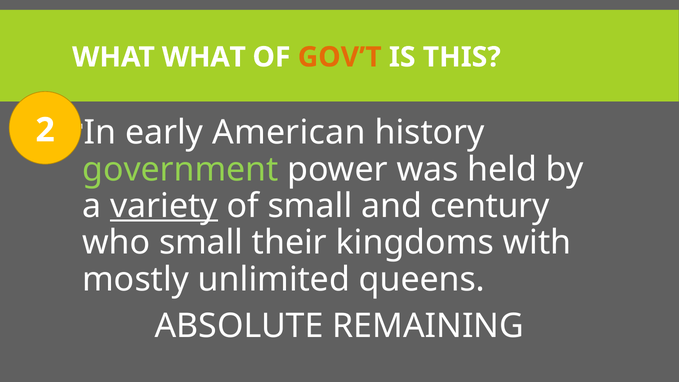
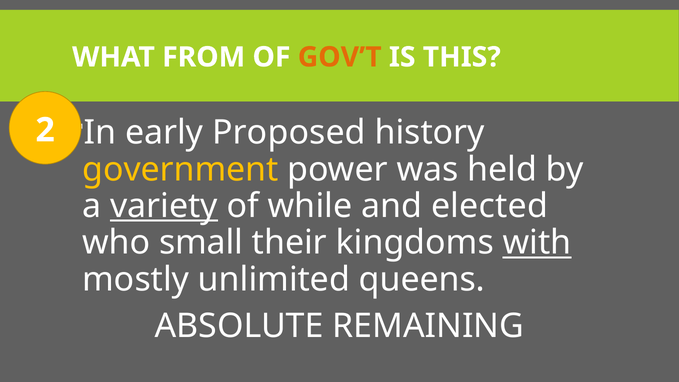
WHAT WHAT: WHAT -> FROM
American: American -> Proposed
government colour: light green -> yellow
of small: small -> while
century: century -> elected
with underline: none -> present
